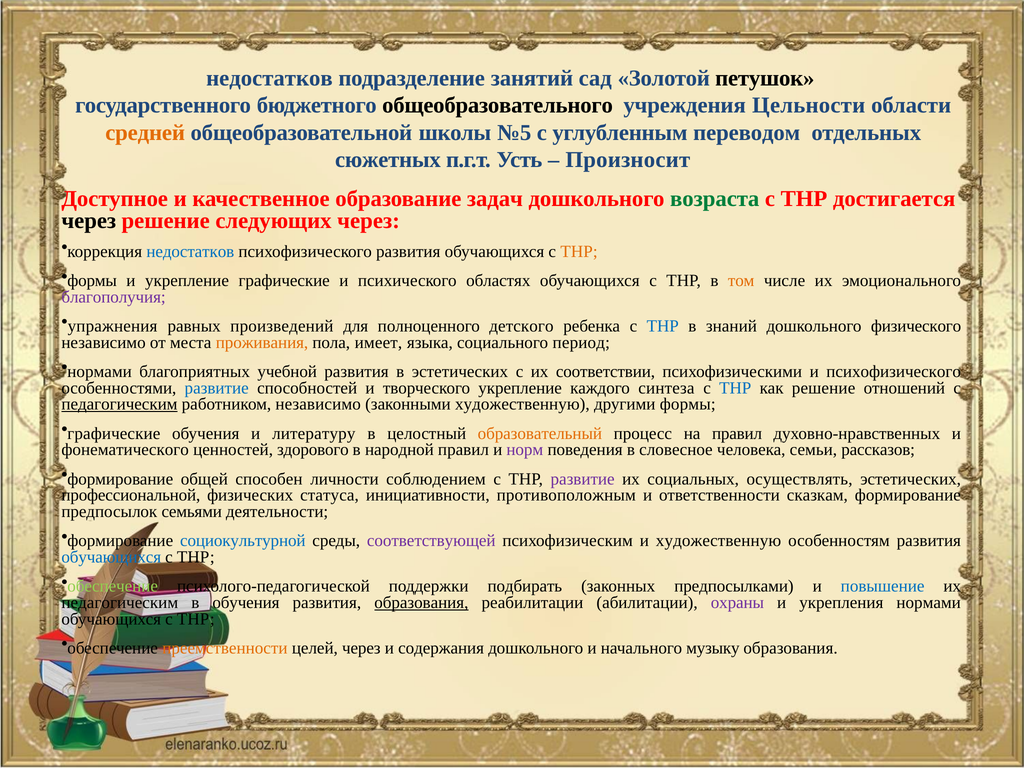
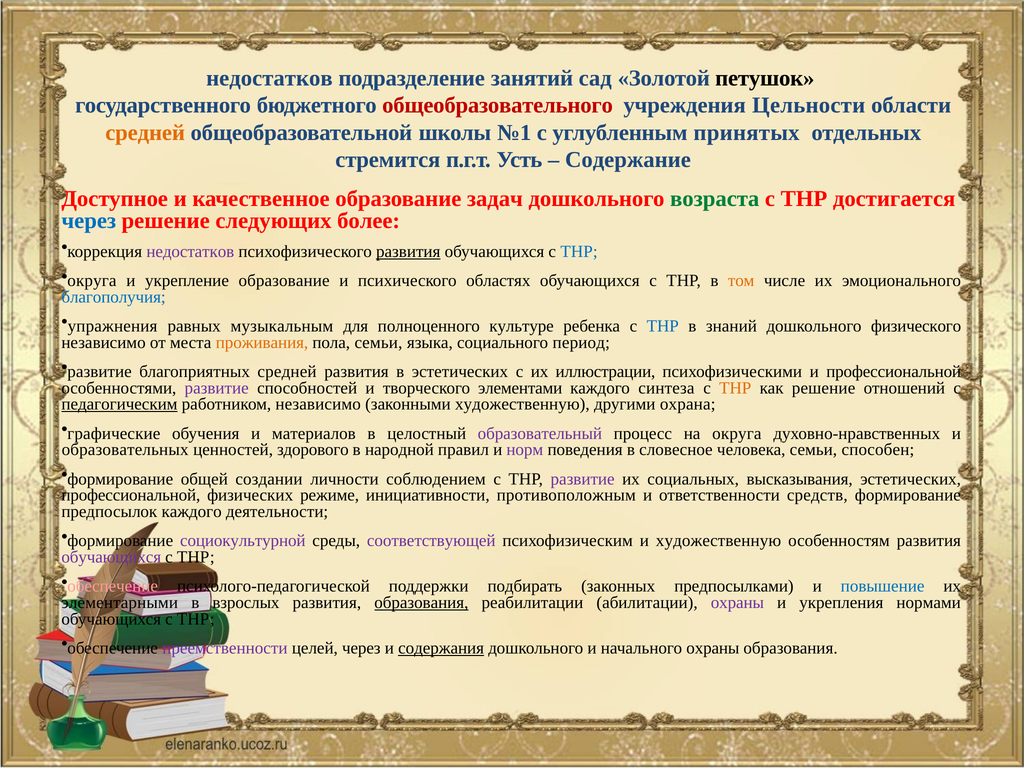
общеобразовательного colour: black -> red
№5: №5 -> №1
переводом: переводом -> принятых
сюжетных: сюжетных -> стремится
Произносит: Произносит -> Содержание
через at (89, 221) colour: black -> blue
следующих через: через -> более
недостатков at (190, 252) colour: blue -> purple
развития at (408, 252) underline: none -> present
ТНР at (579, 252) colour: orange -> blue
формы at (92, 281): формы -> округа
укрепление графические: графические -> образование
благополучия colour: purple -> blue
произведений: произведений -> музыкальным
детского: детского -> культуре
пола имеет: имеет -> семьи
нормами at (100, 372): нормами -> развитие
благоприятных учебной: учебной -> средней
соответствии: соответствии -> иллюстрации
и психофизического: психофизического -> профессиональной
развитие at (217, 388) colour: blue -> purple
творческого укрепление: укрепление -> элементами
ТНР at (735, 388) colour: blue -> orange
другими формы: формы -> охрана
литературу: литературу -> материалов
образовательный colour: orange -> purple
на правил: правил -> округа
фонематического: фонематического -> образовательных
рассказов: рассказов -> способен
способен: способен -> создании
осуществлять: осуществлять -> высказывания
статуса: статуса -> режиме
сказкам: сказкам -> средств
предпосылок семьями: семьями -> каждого
социокультурной colour: blue -> purple
обучающихся at (111, 557) colour: blue -> purple
обеспечение at (113, 586) colour: light green -> pink
педагогическим at (120, 603): педагогическим -> элементарными
в обучения: обучения -> взрослых
преемственности colour: orange -> purple
содержания underline: none -> present
начального музыку: музыку -> охраны
